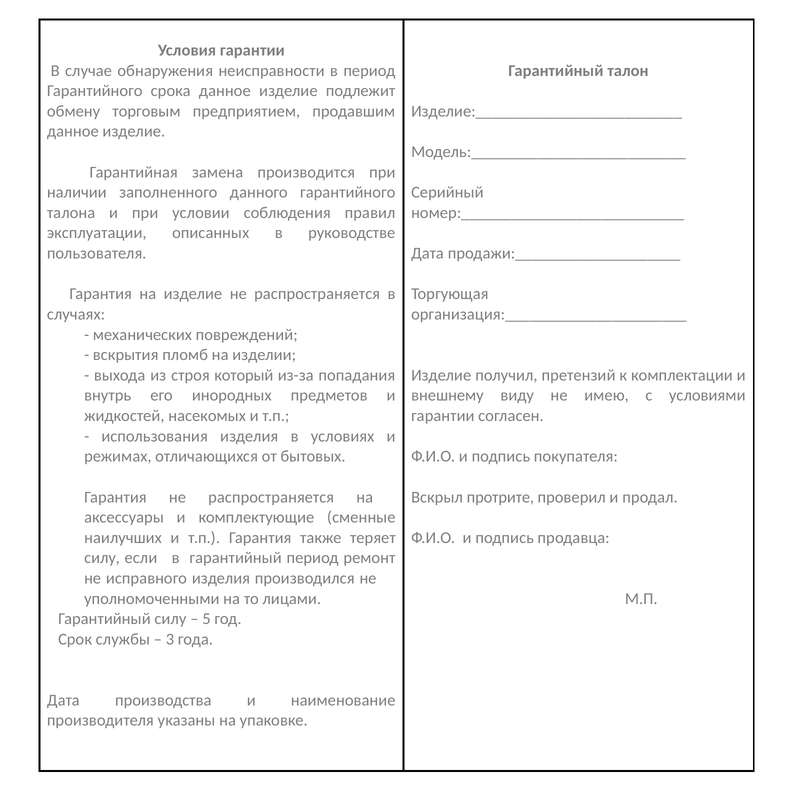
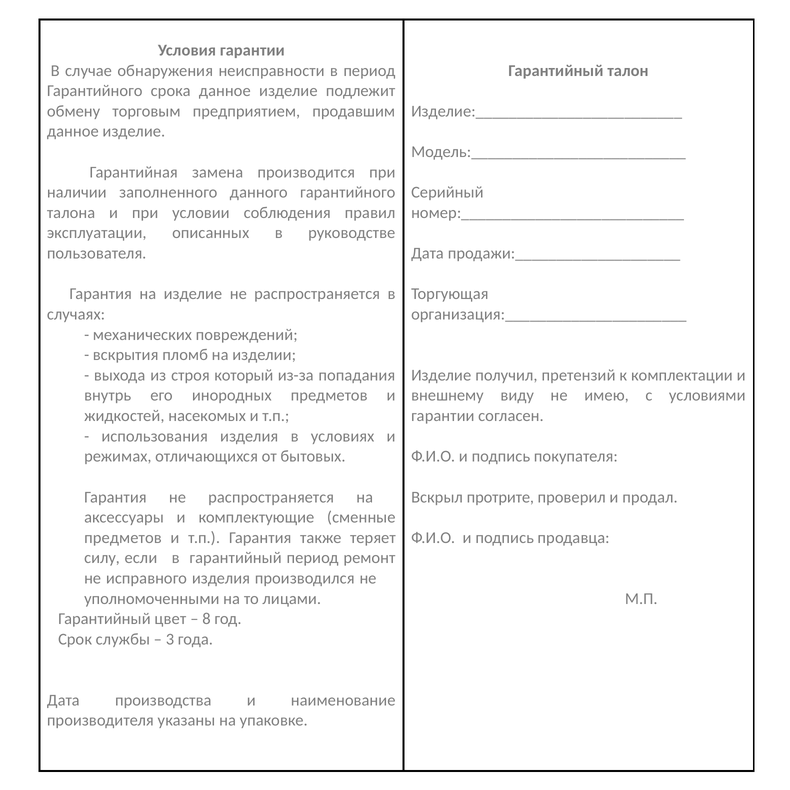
наилучших at (123, 538): наилучших -> предметов
Гарантийный силу: силу -> цвет
5: 5 -> 8
